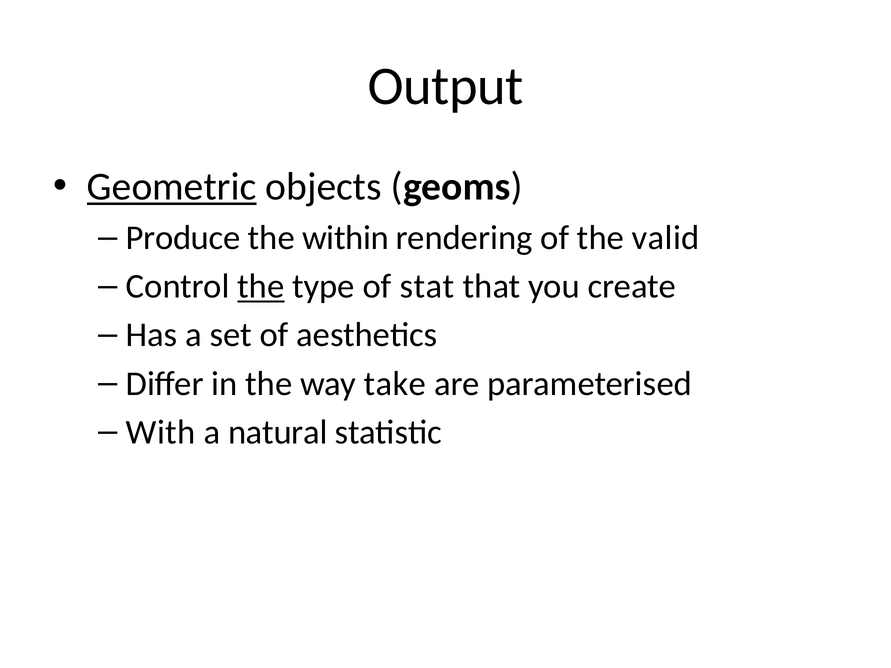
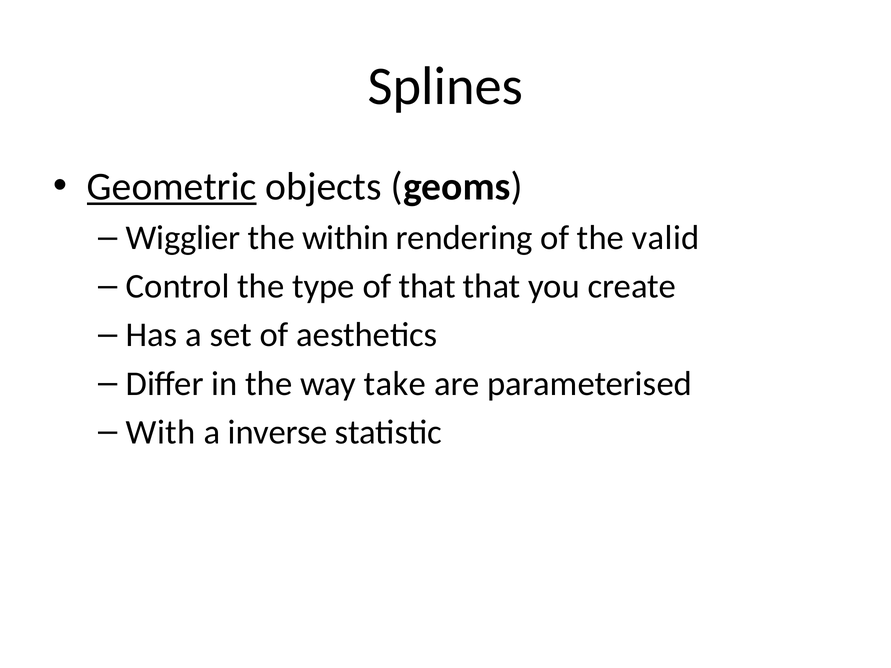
Output: Output -> Splines
Produce: Produce -> Wigglier
the at (261, 287) underline: present -> none
of stat: stat -> that
natural: natural -> inverse
